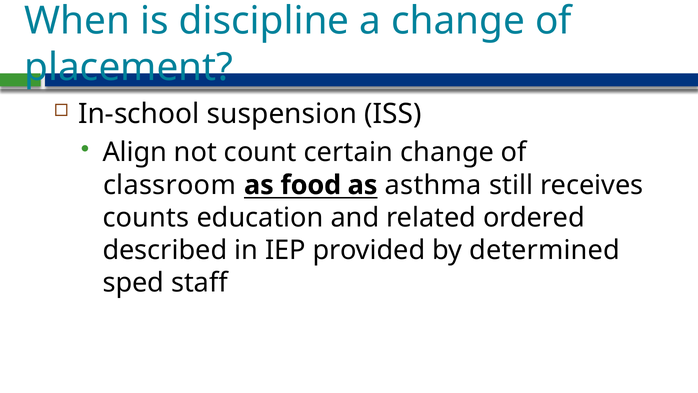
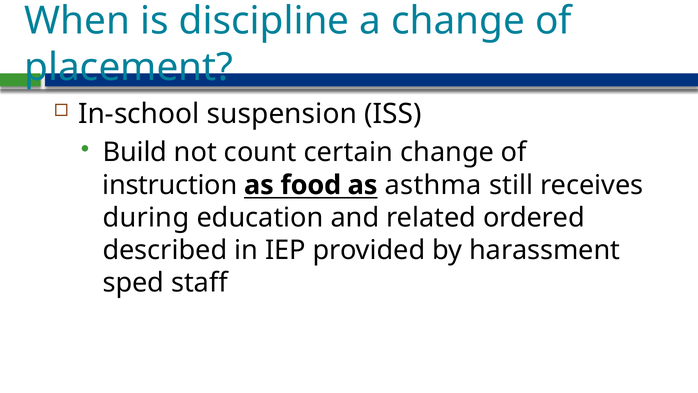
Align: Align -> Build
classroom: classroom -> instruction
counts: counts -> during
determined: determined -> harassment
